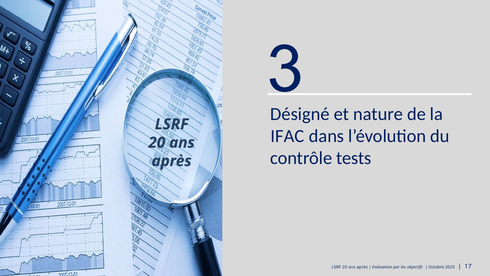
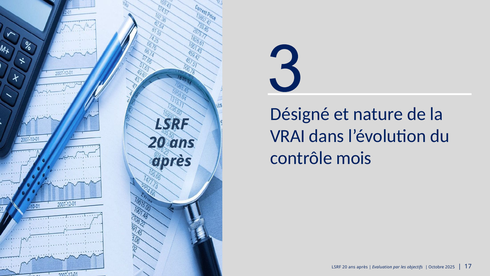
IFAC: IFAC -> VRAI
tests: tests -> mois
